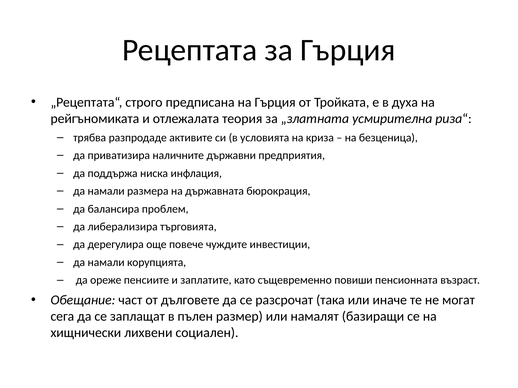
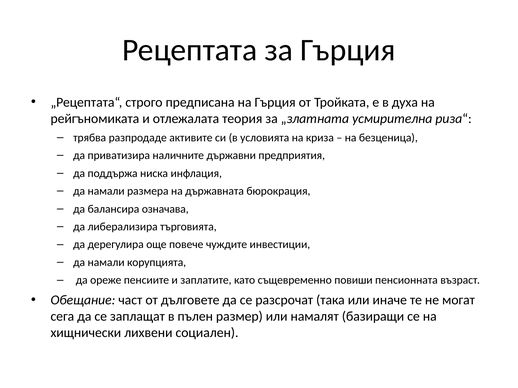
проблем: проблем -> означава
